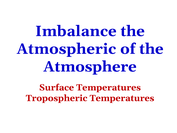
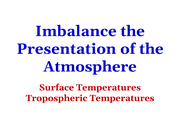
Atmospheric: Atmospheric -> Presentation
